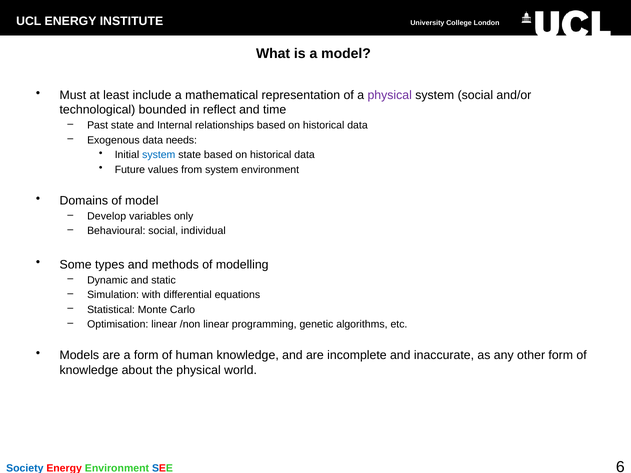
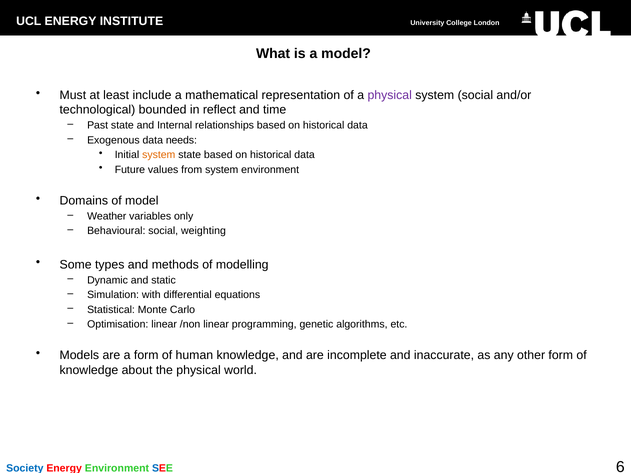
system at (159, 155) colour: blue -> orange
Develop: Develop -> Weather
individual: individual -> weighting
